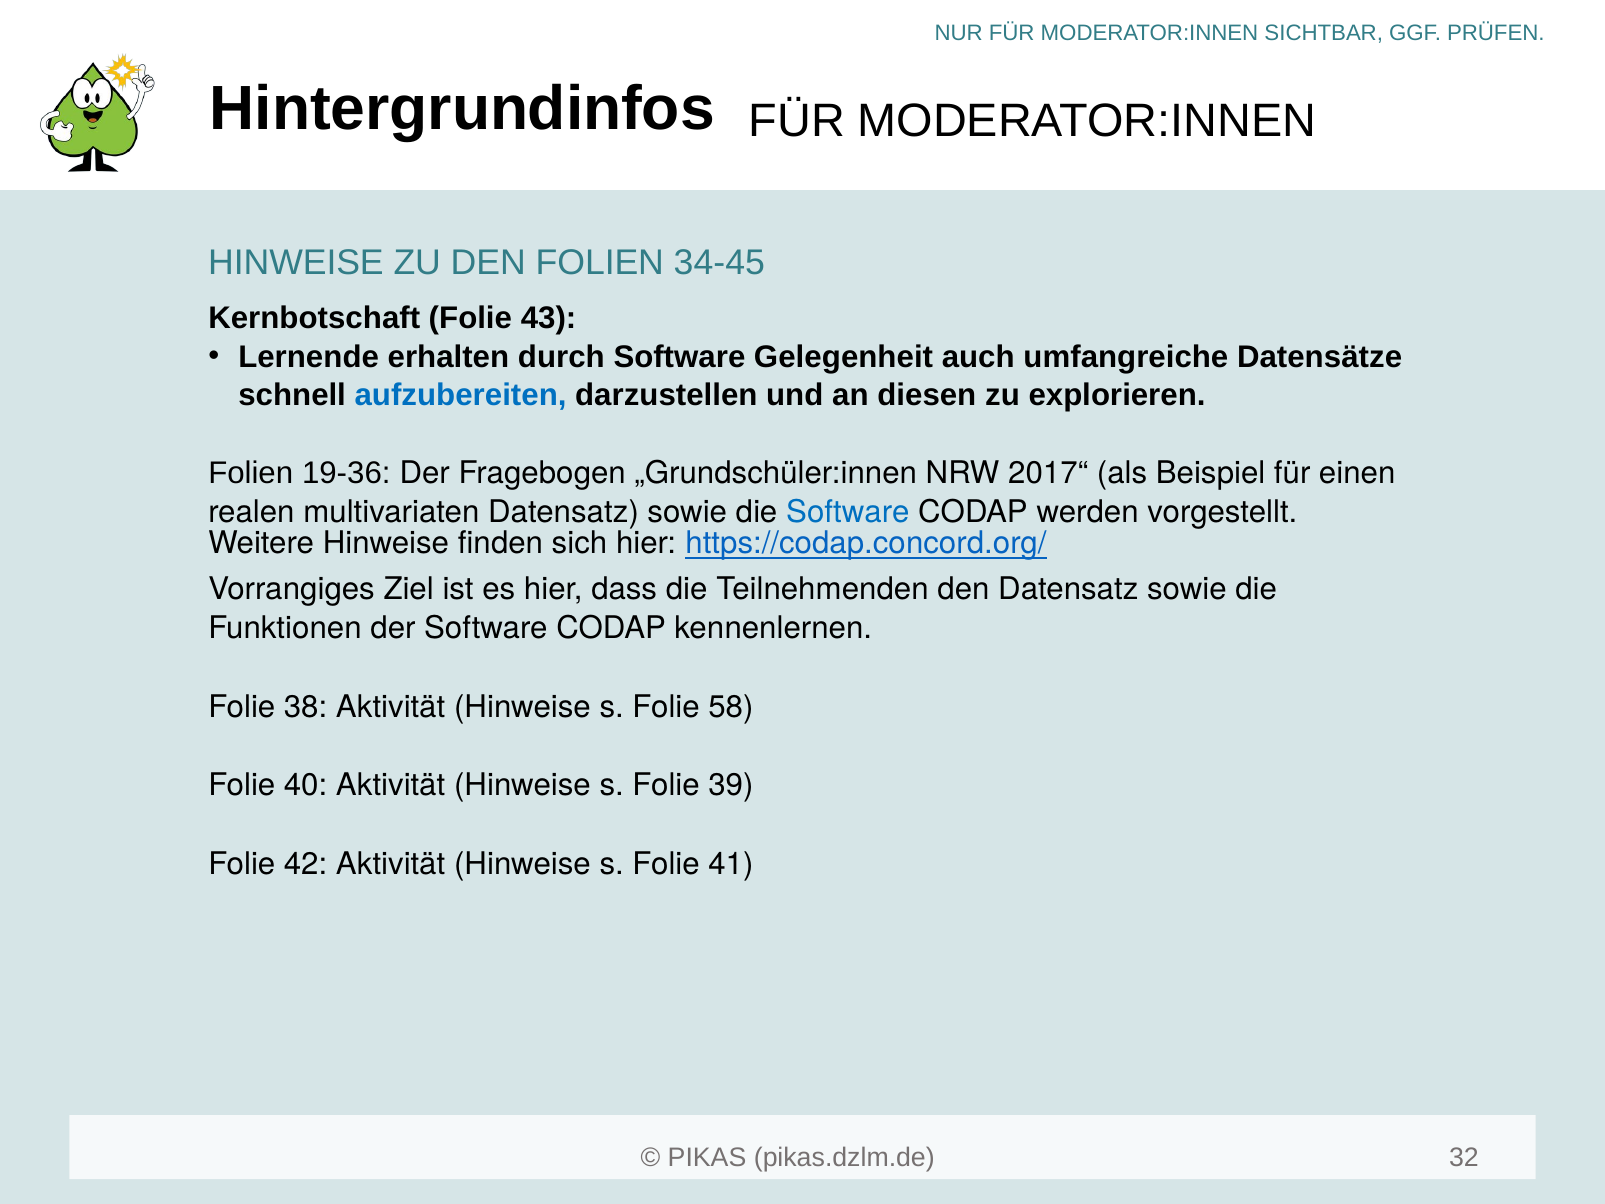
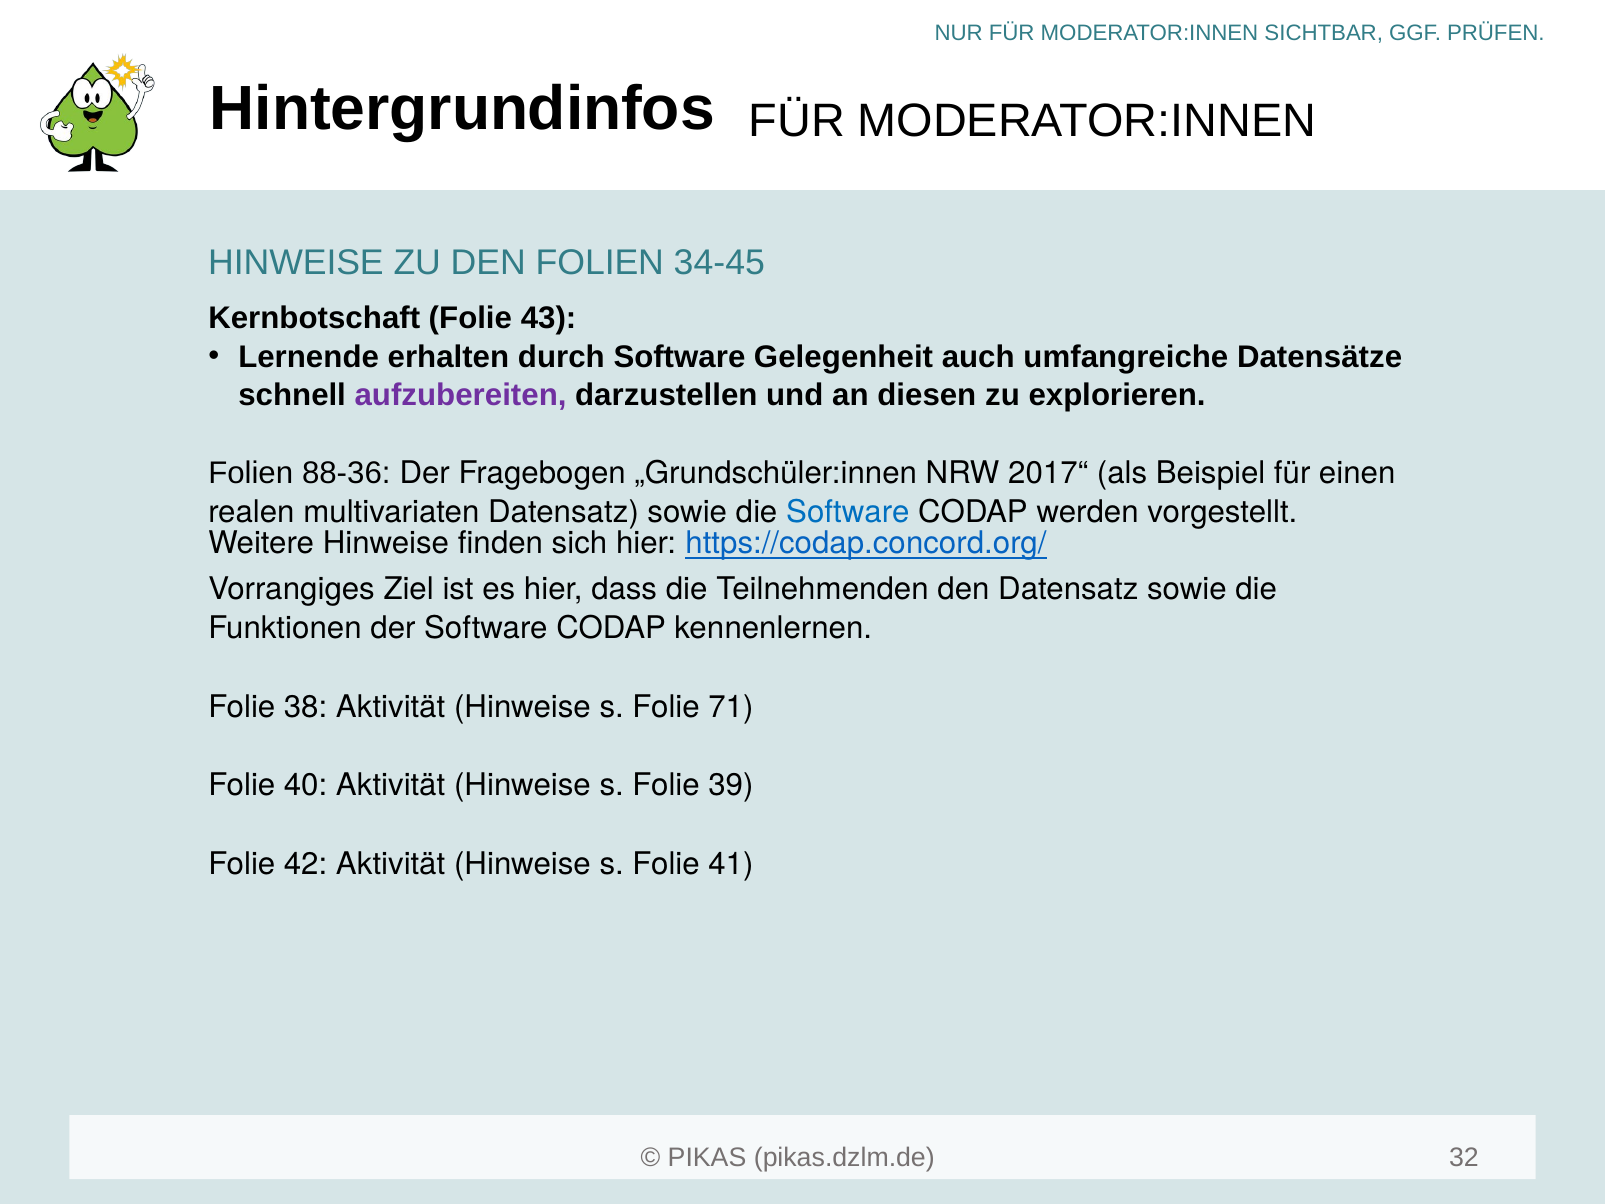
aufzubereiten colour: blue -> purple
19-36: 19-36 -> 88-36
58: 58 -> 71
